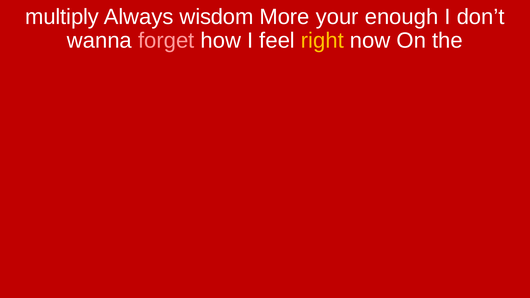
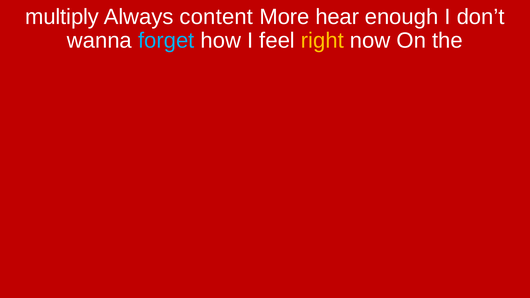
wisdom: wisdom -> content
your: your -> hear
forget colour: pink -> light blue
